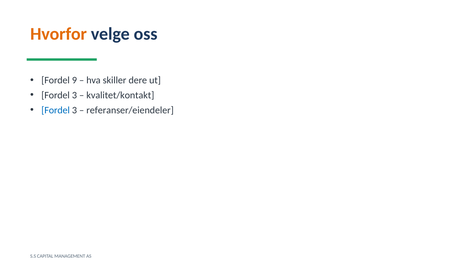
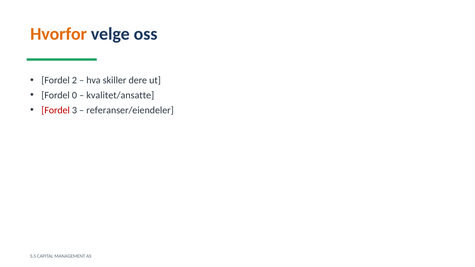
9: 9 -> 2
3 at (74, 95): 3 -> 0
kvalitet/kontakt: kvalitet/kontakt -> kvalitet/ansatte
Fordel at (56, 110) colour: blue -> red
